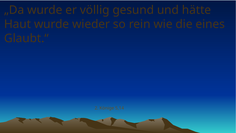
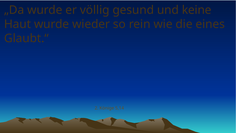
hätte: hätte -> keine
